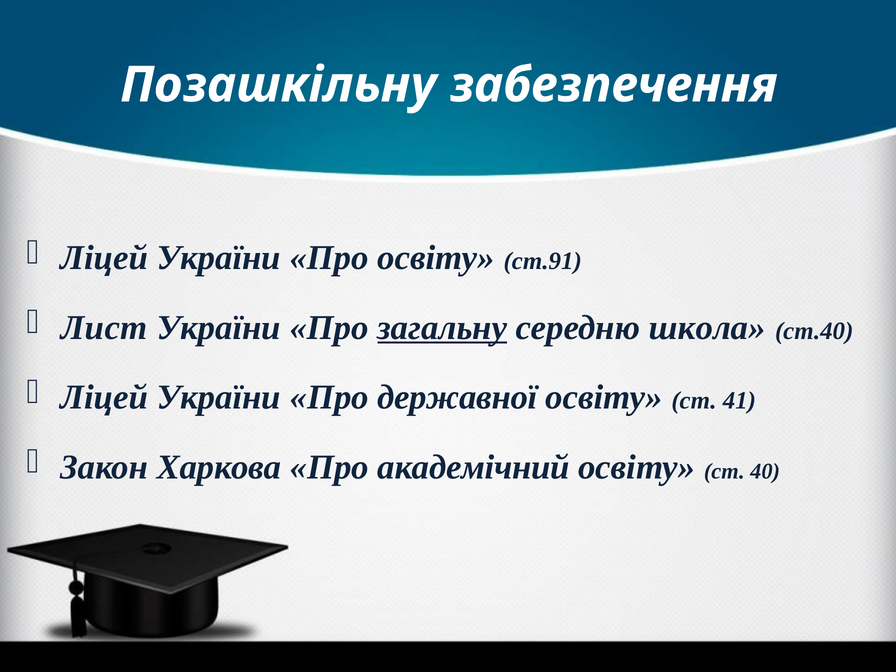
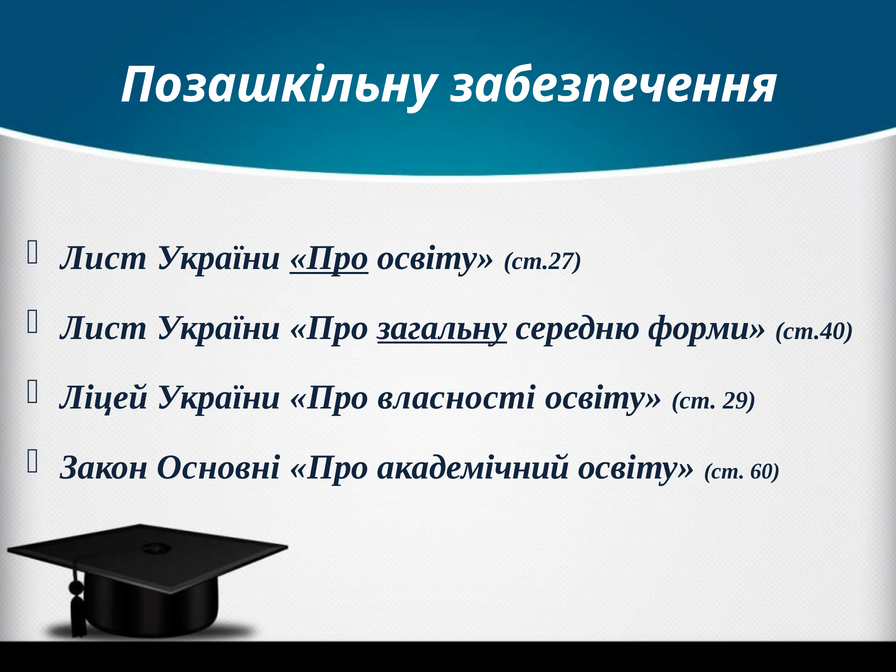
Ліцей at (104, 258): Ліцей -> Лист
Про at (329, 258) underline: none -> present
ст.91: ст.91 -> ст.27
школа: школа -> форми
державної: державної -> власності
41: 41 -> 29
Харкова: Харкова -> Основні
40: 40 -> 60
